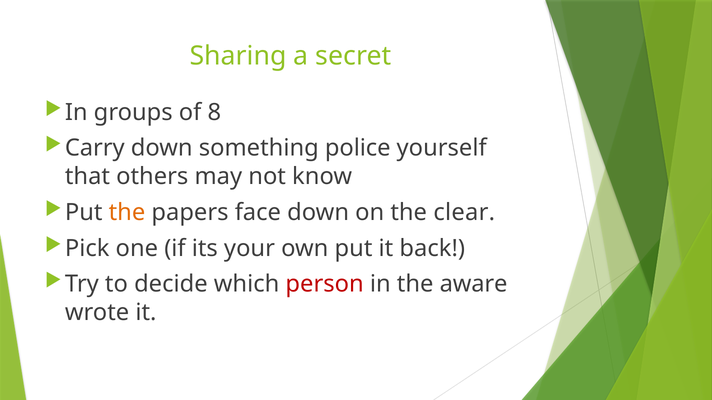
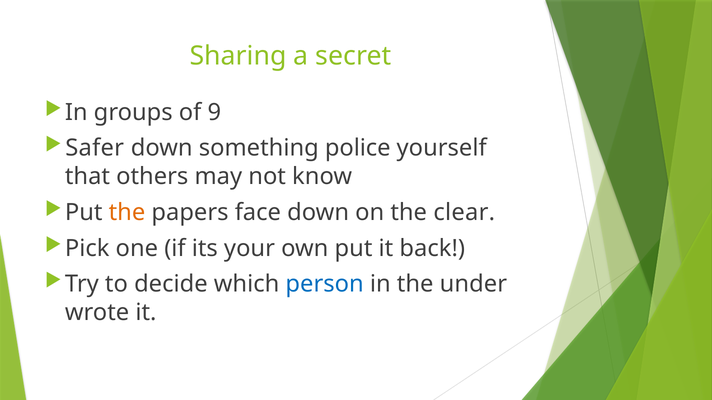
8: 8 -> 9
Carry: Carry -> Safer
person colour: red -> blue
aware: aware -> under
